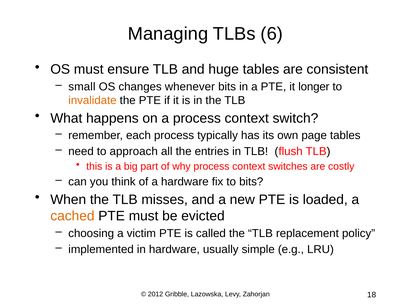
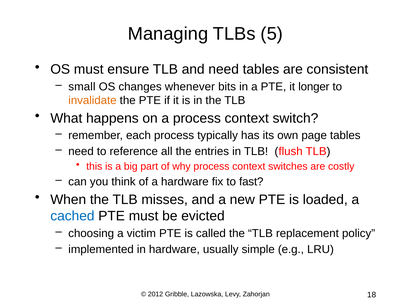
6: 6 -> 5
and huge: huge -> need
approach: approach -> reference
to bits: bits -> fast
cached colour: orange -> blue
